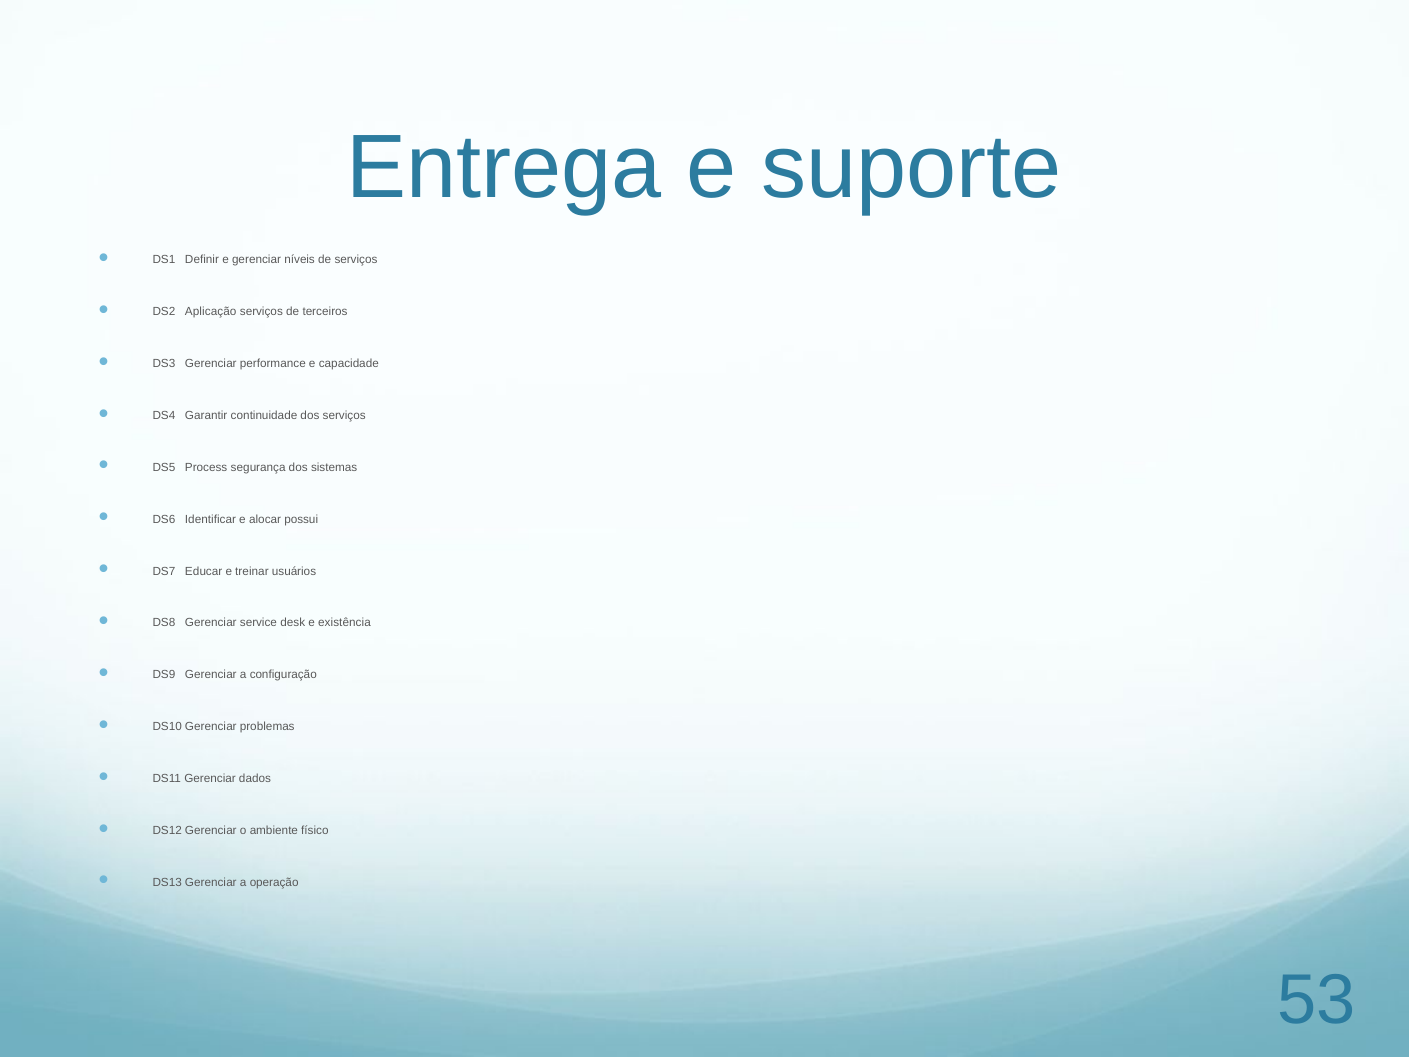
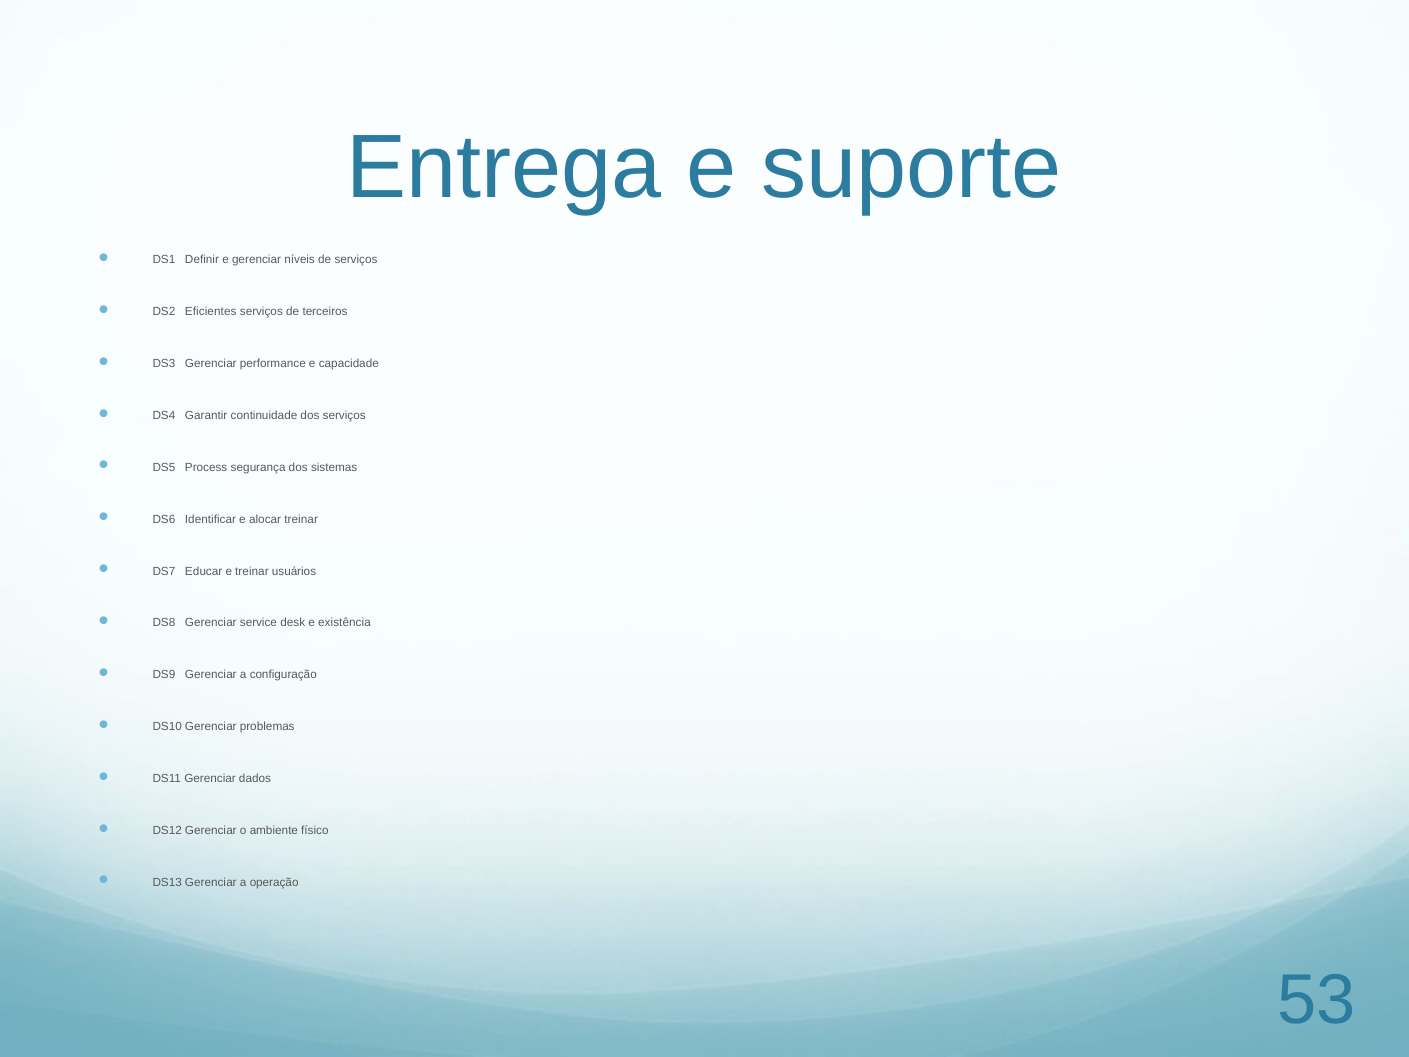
Aplicação: Aplicação -> Eficientes
alocar possui: possui -> treinar
